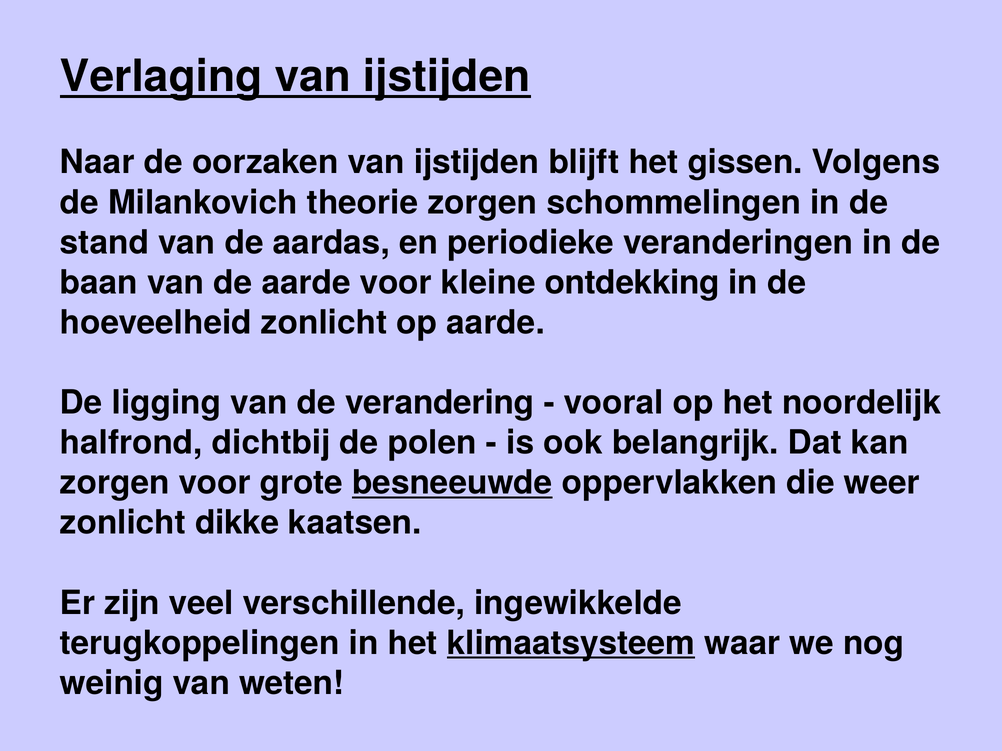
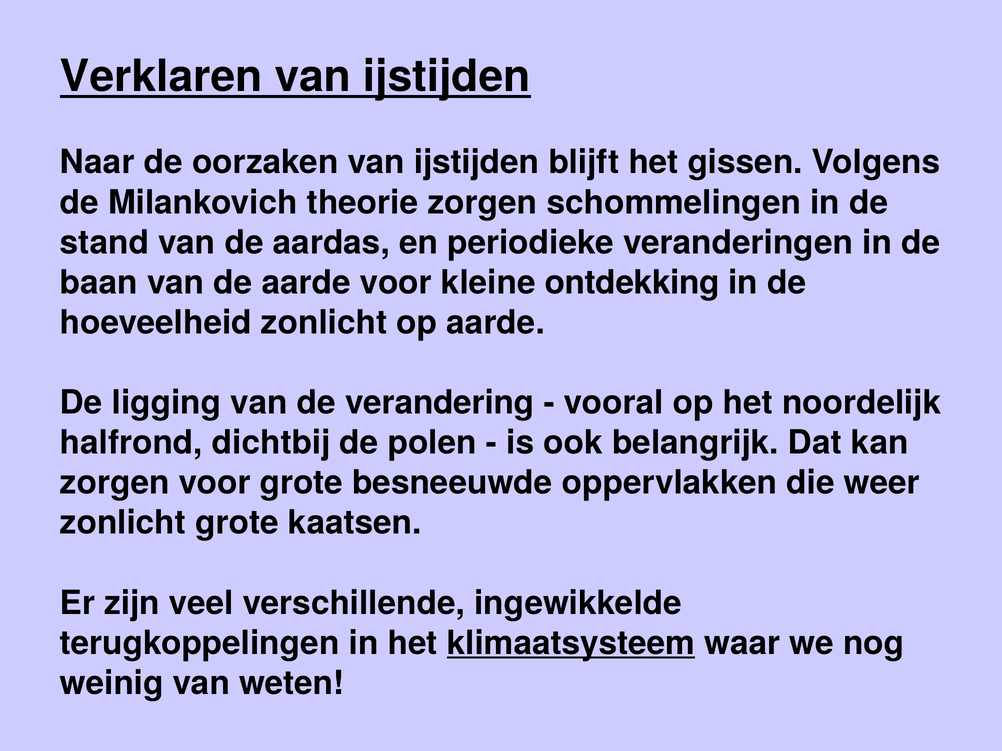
Verlaging: Verlaging -> Verklaren
besneeuwde underline: present -> none
zonlicht dikke: dikke -> grote
